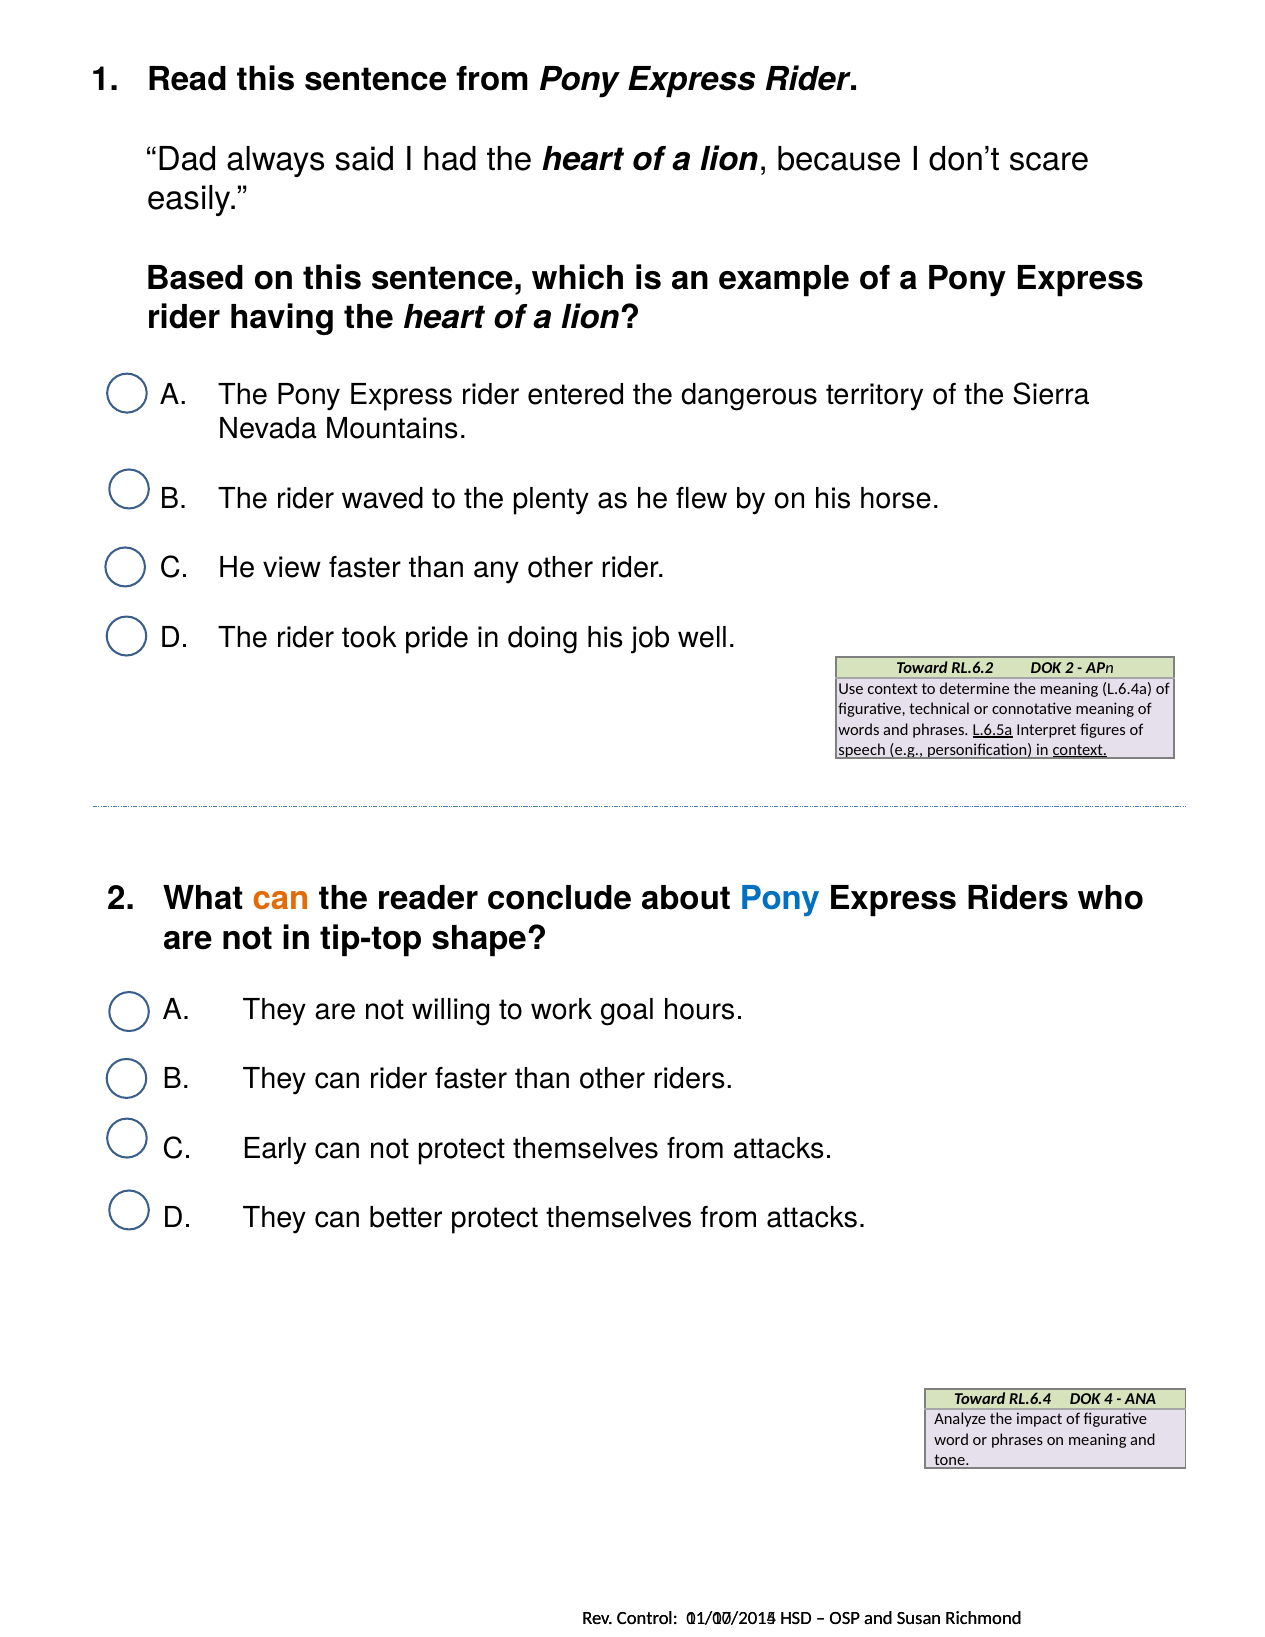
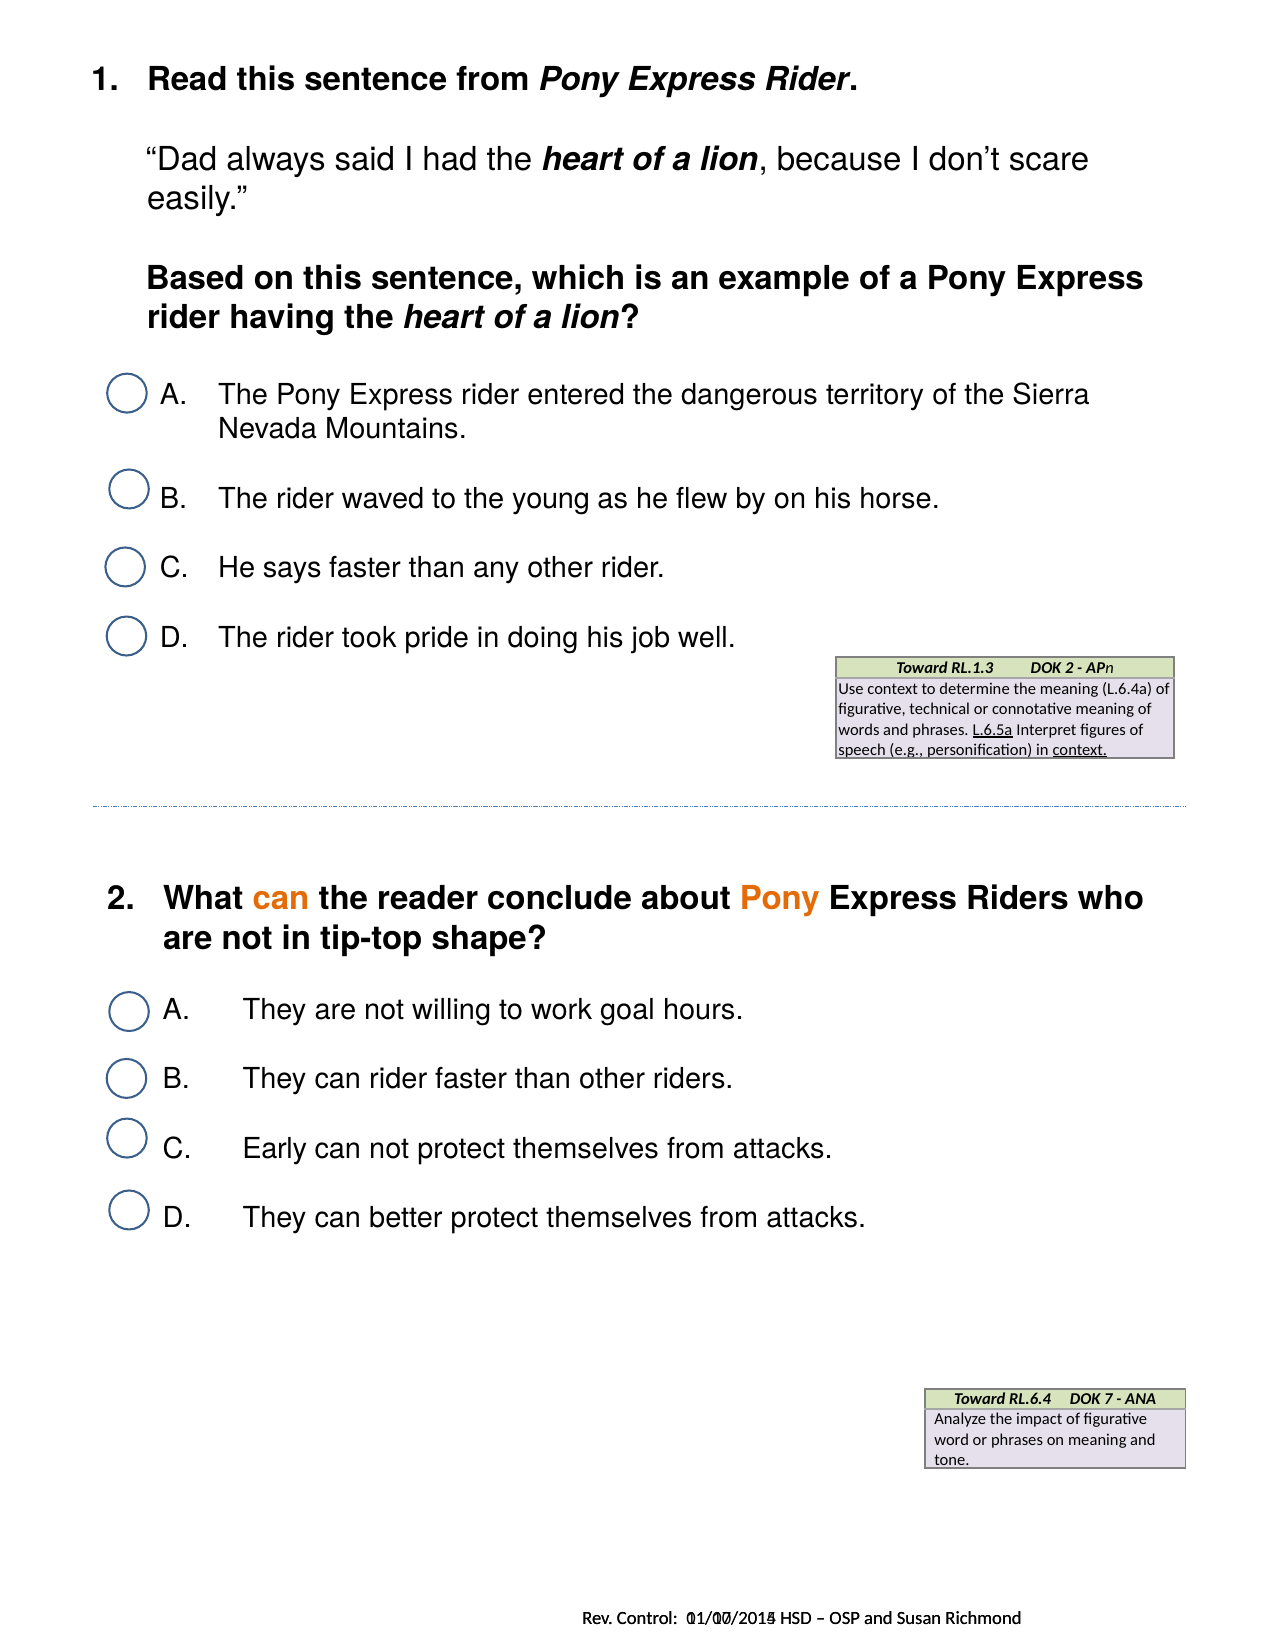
plenty: plenty -> young
view: view -> says
RL.6.2: RL.6.2 -> RL.1.3
Pony at (780, 899) colour: blue -> orange
4: 4 -> 7
